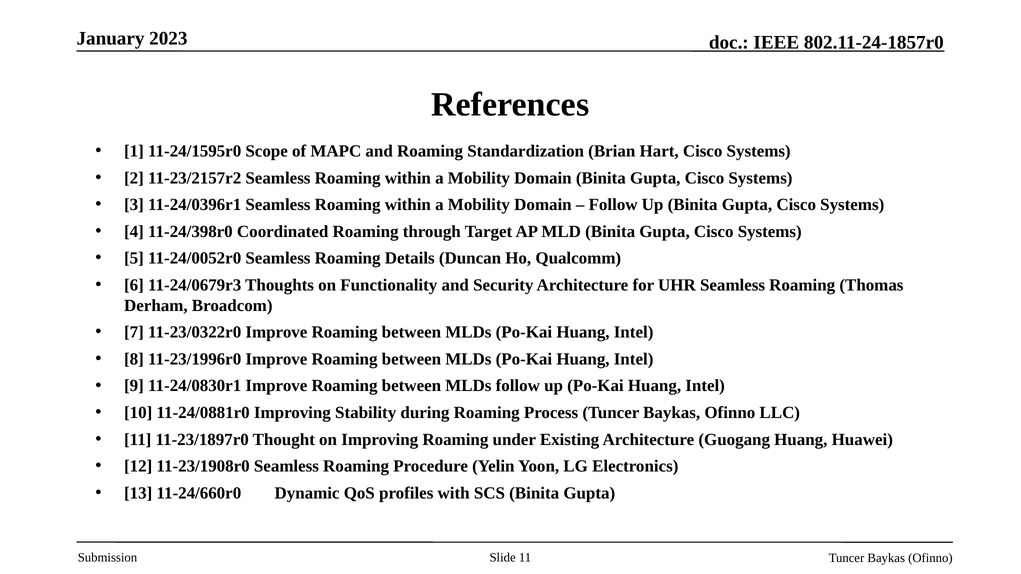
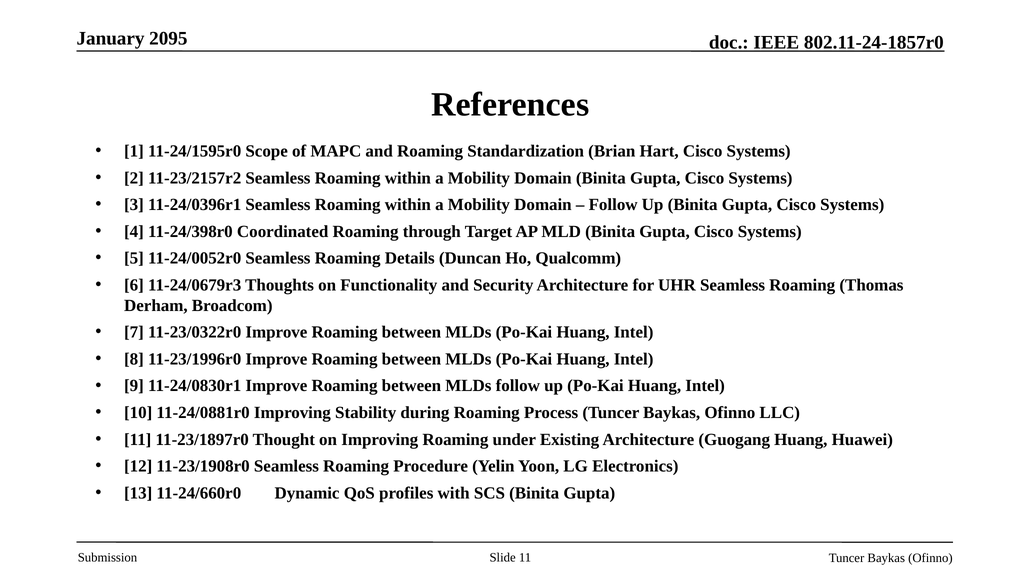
2023: 2023 -> 2095
